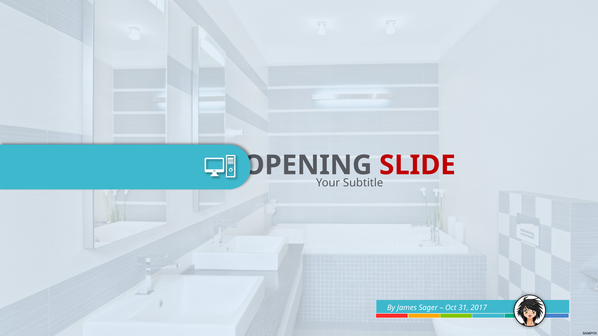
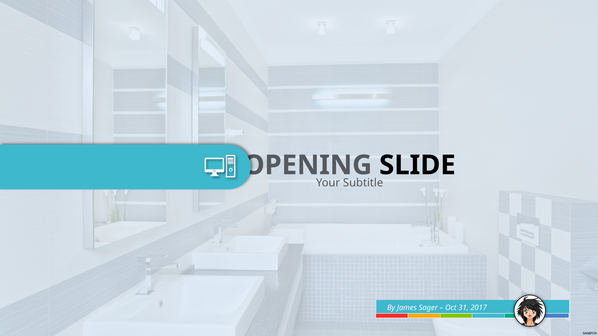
SLIDE colour: red -> black
